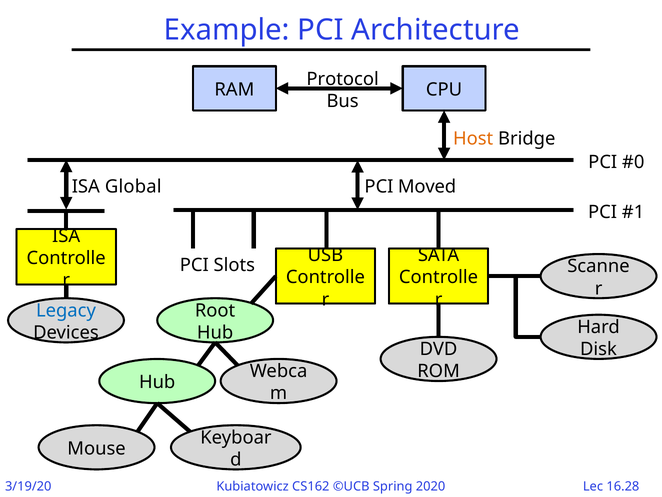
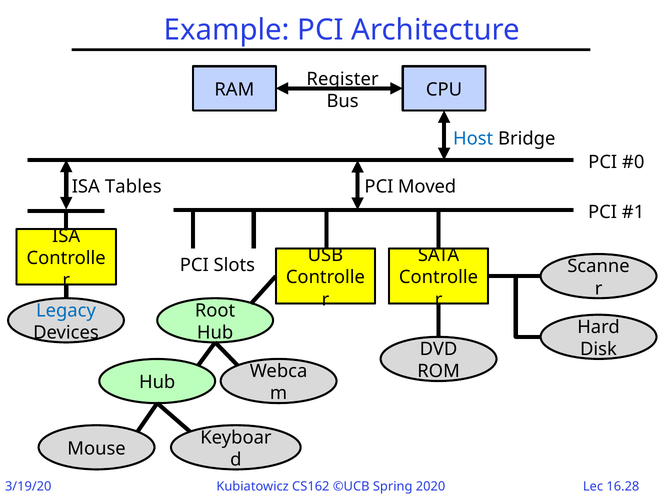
Protocol: Protocol -> Register
Host colour: orange -> blue
Global: Global -> Tables
